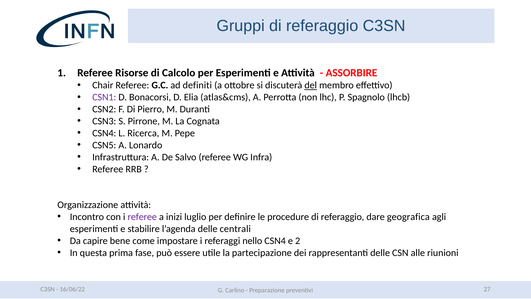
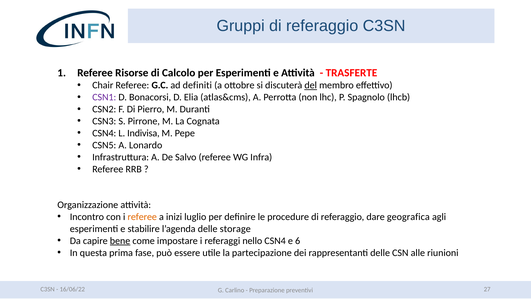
ASSORBIRE: ASSORBIRE -> TRASFERTE
Ricerca: Ricerca -> Indivisa
referee at (142, 217) colour: purple -> orange
centrali: centrali -> storage
bene underline: none -> present
2: 2 -> 6
